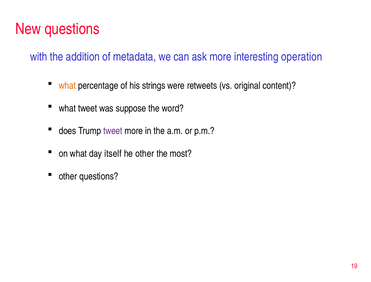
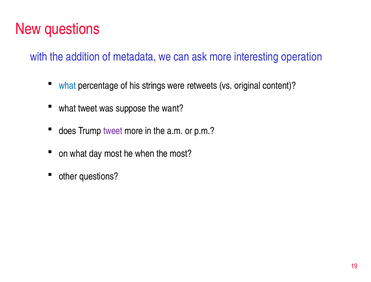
what at (67, 86) colour: orange -> blue
word: word -> want
day itself: itself -> most
he other: other -> when
